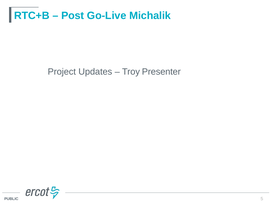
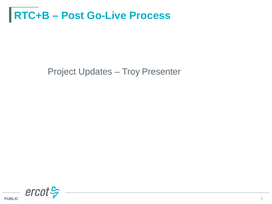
Michalik: Michalik -> Process
